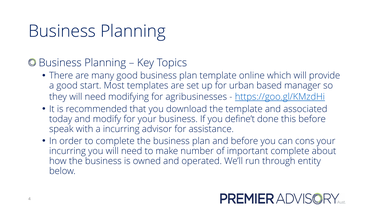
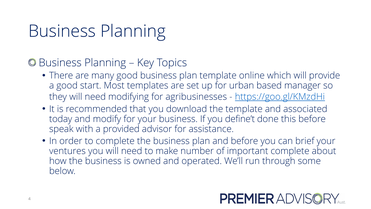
a incurring: incurring -> provided
cons: cons -> brief
incurring at (67, 151): incurring -> ventures
entity: entity -> some
